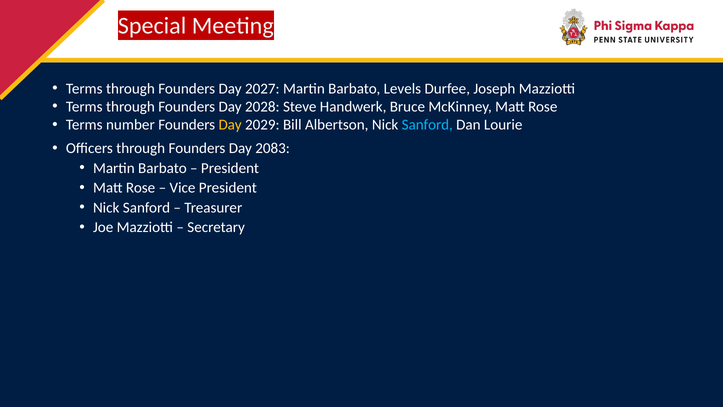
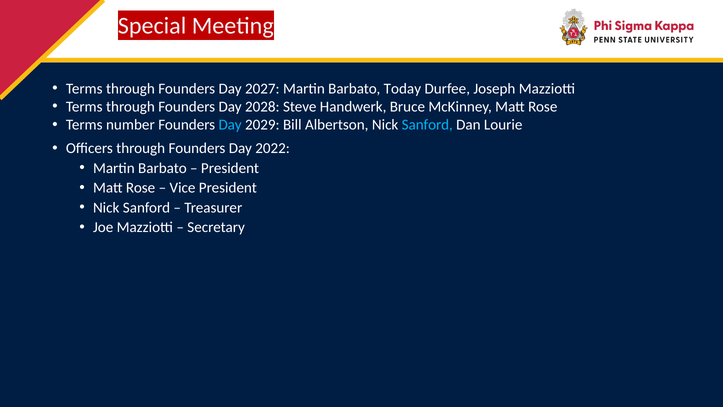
Levels: Levels -> Today
Day at (230, 125) colour: yellow -> light blue
2083: 2083 -> 2022
